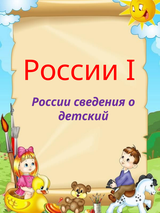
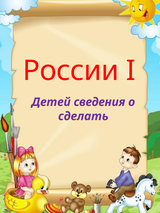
России at (51, 102): России -> Детей
детский: детский -> сделать
